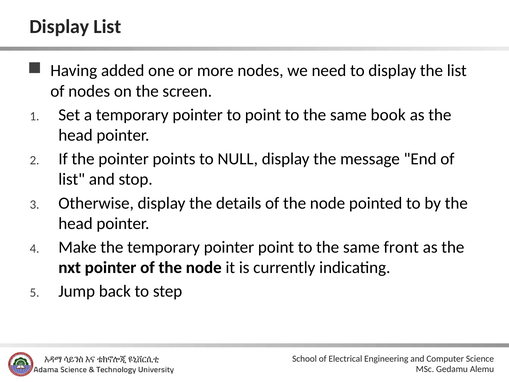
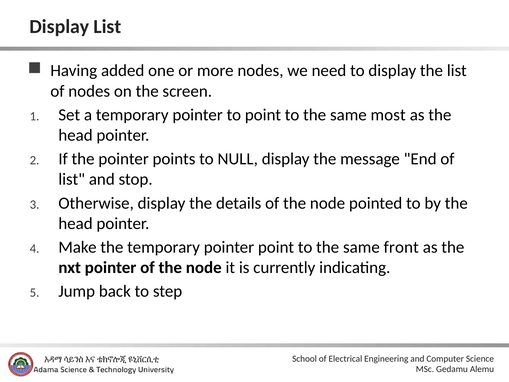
book: book -> most
